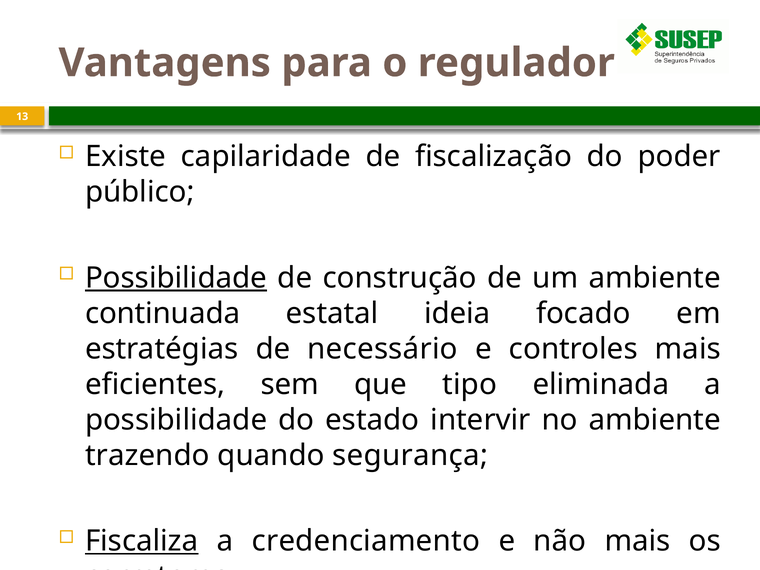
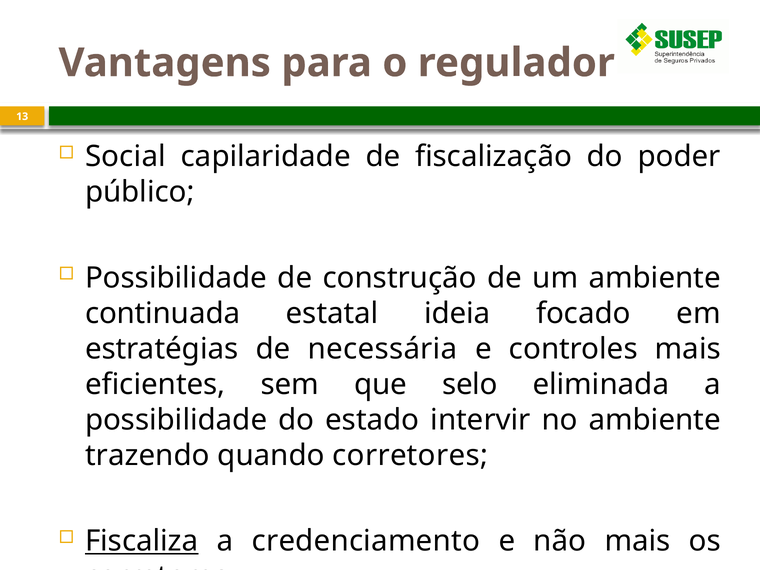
Existe: Existe -> Social
Possibilidade at (176, 278) underline: present -> none
necessário: necessário -> necessária
tipo: tipo -> selo
quando segurança: segurança -> corretores
